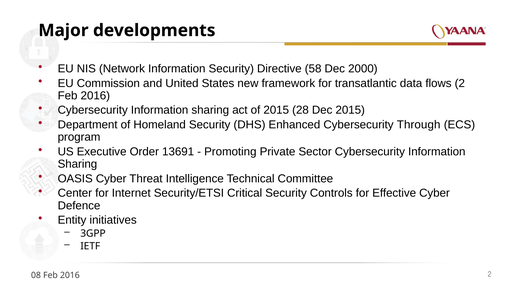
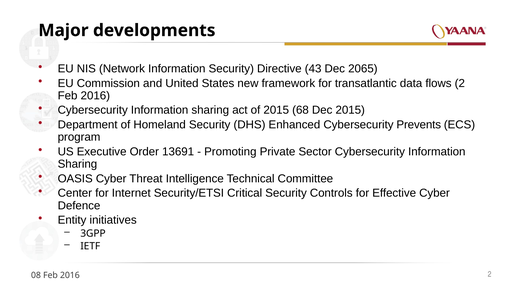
58: 58 -> 43
2000: 2000 -> 2065
28: 28 -> 68
Through: Through -> Prevents
